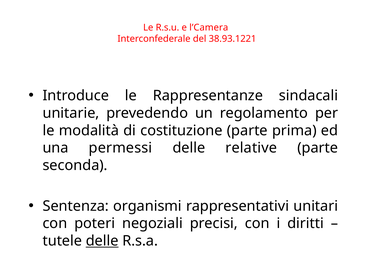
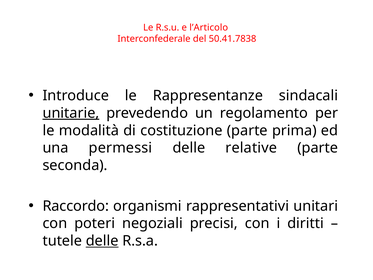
l’Camera: l’Camera -> l’Articolo
38.93.1221: 38.93.1221 -> 50.41.7838
unitarie underline: none -> present
Sentenza: Sentenza -> Raccordo
